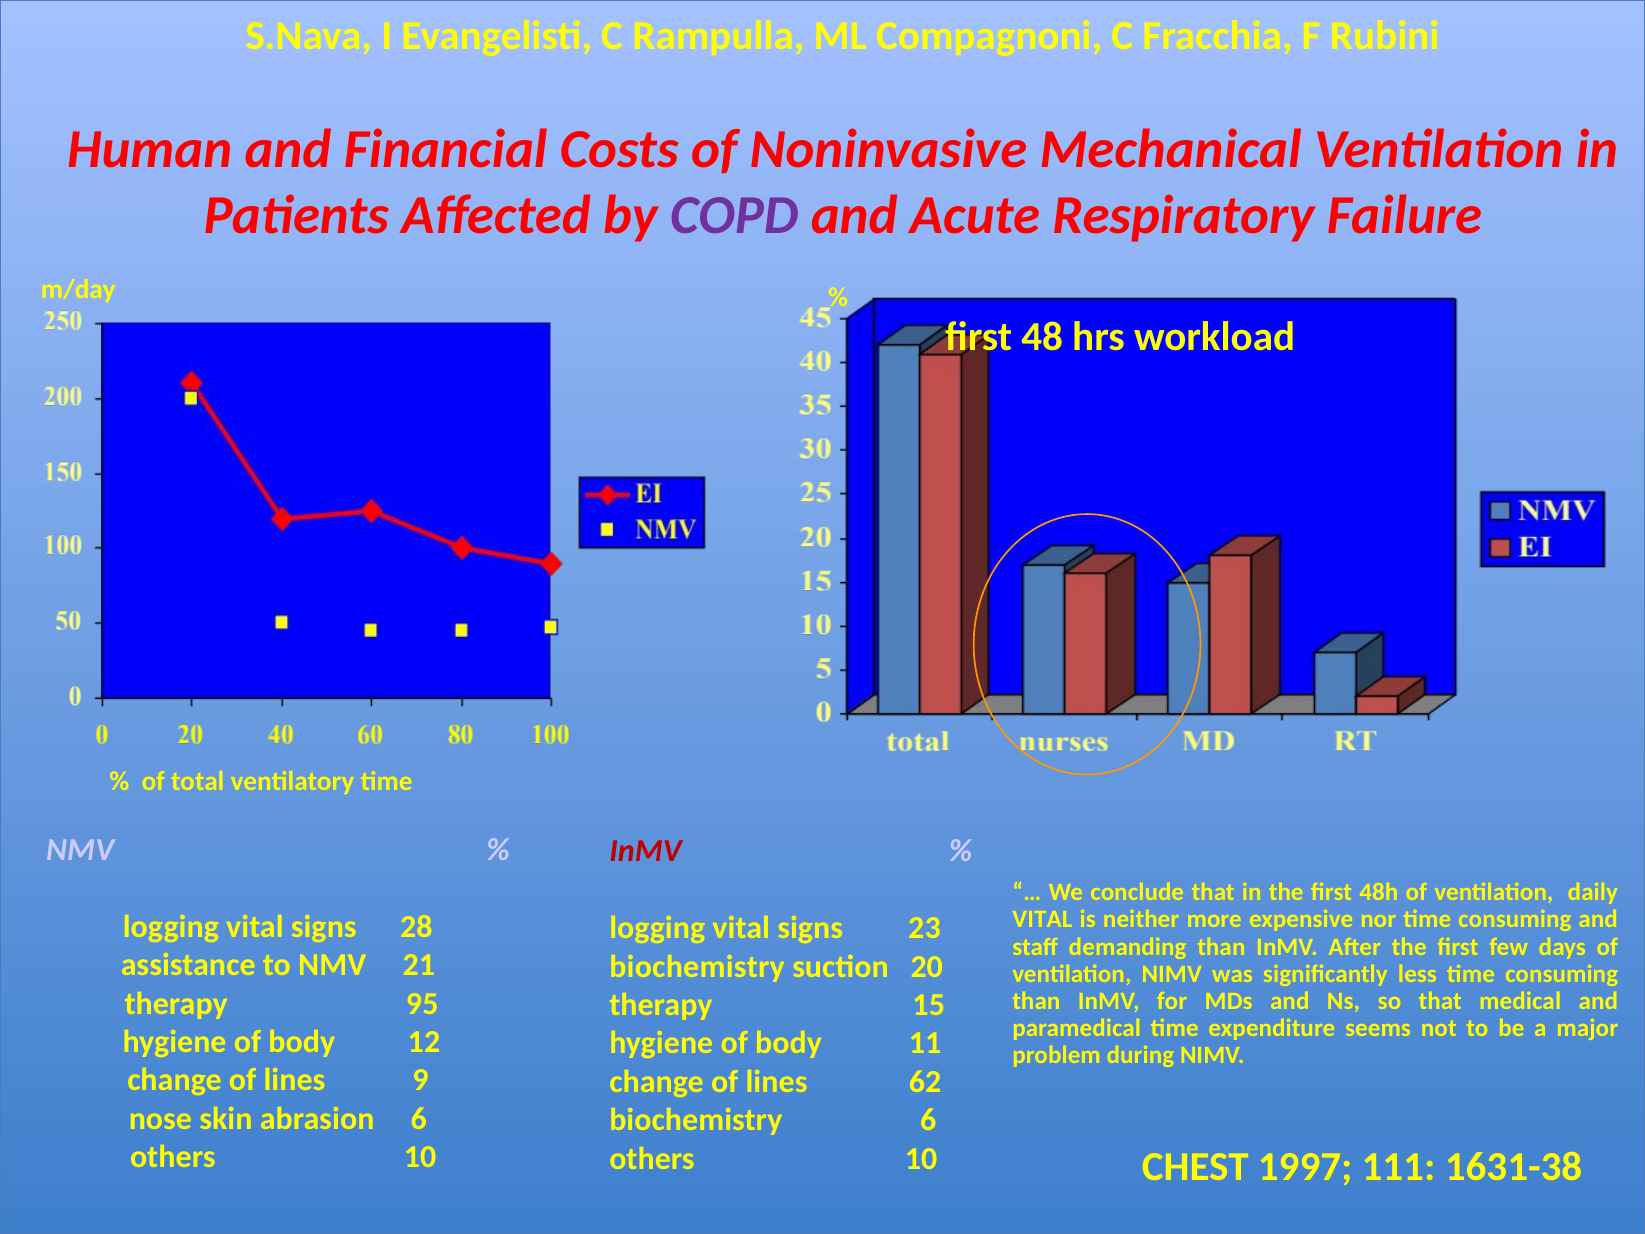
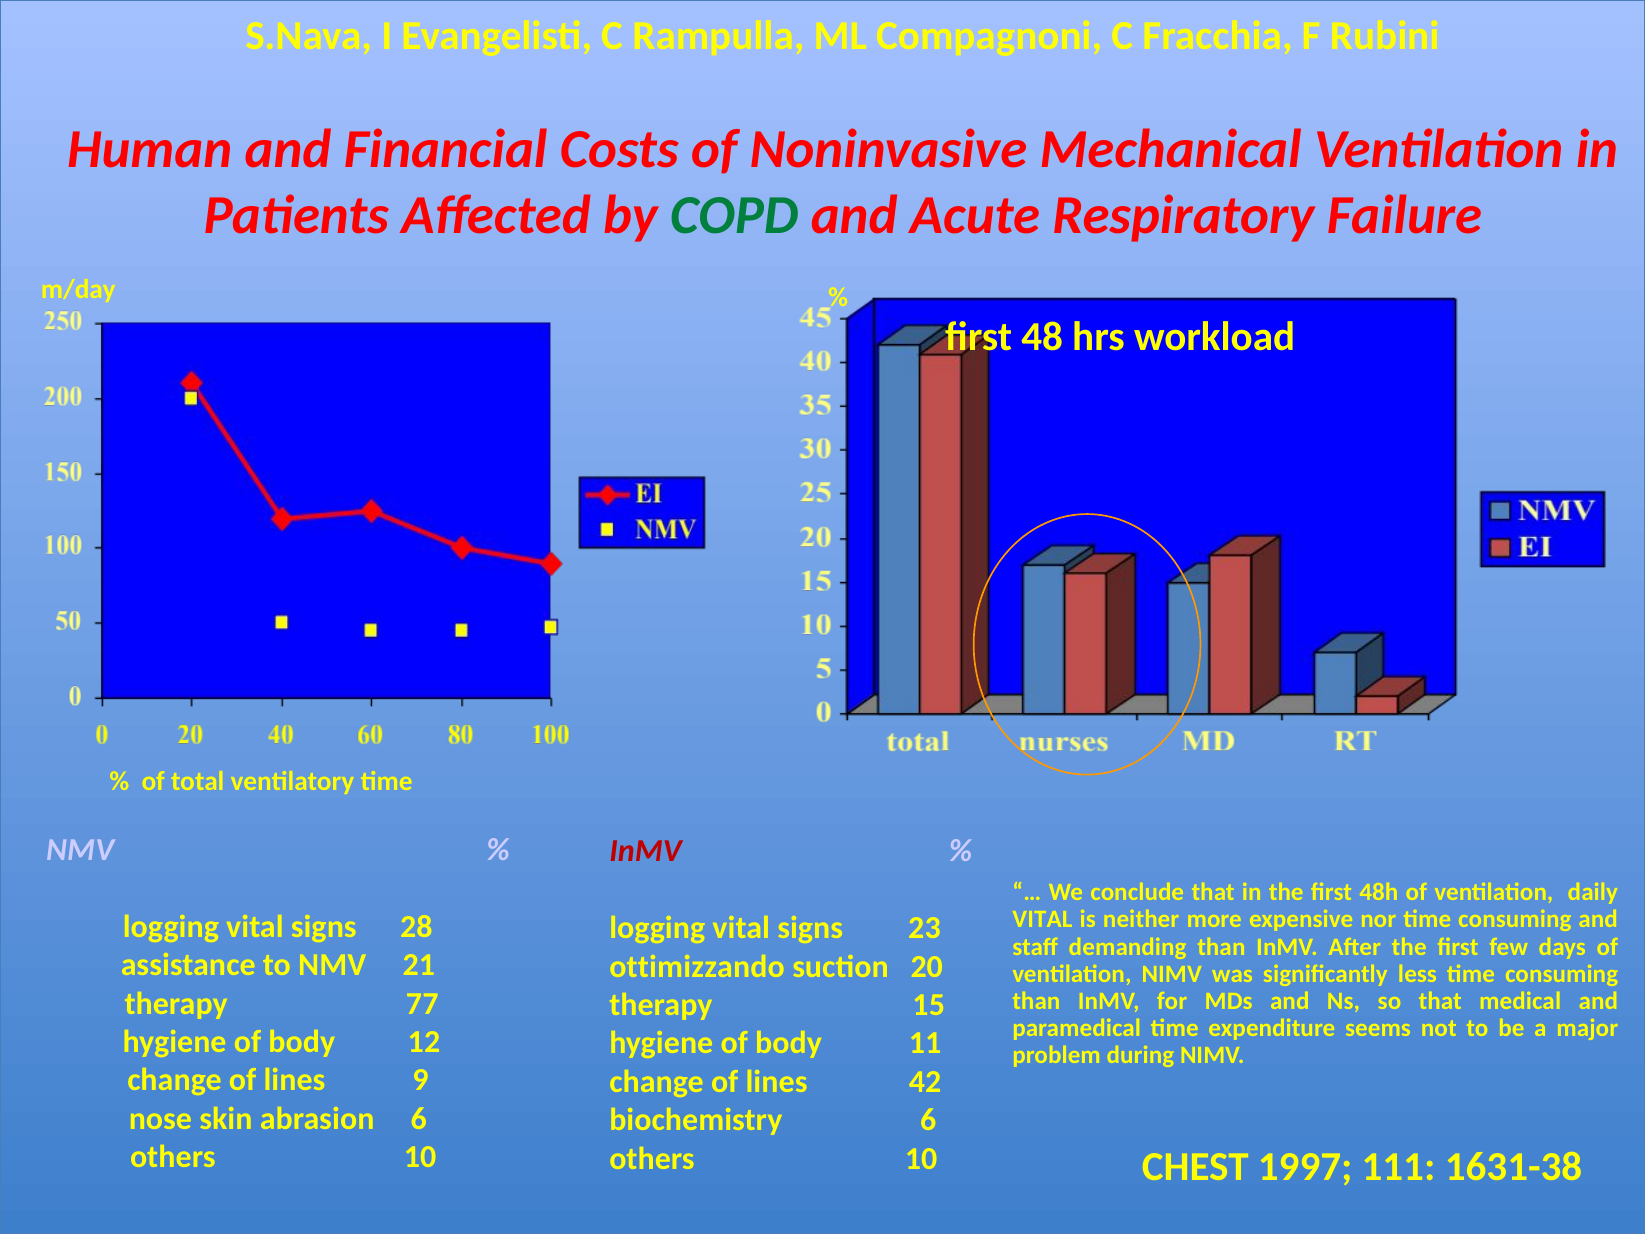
COPD colour: purple -> green
biochemistry at (697, 966): biochemistry -> ottimizzando
95: 95 -> 77
62: 62 -> 42
